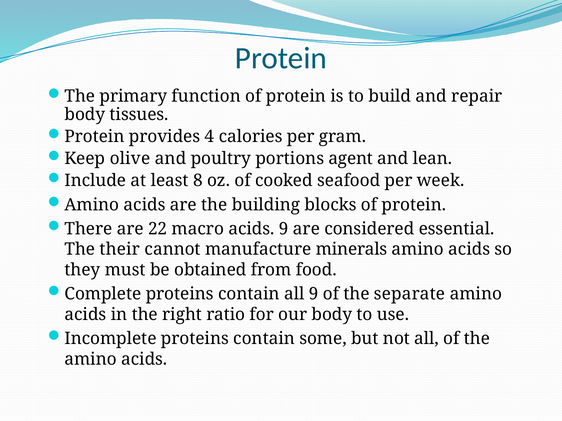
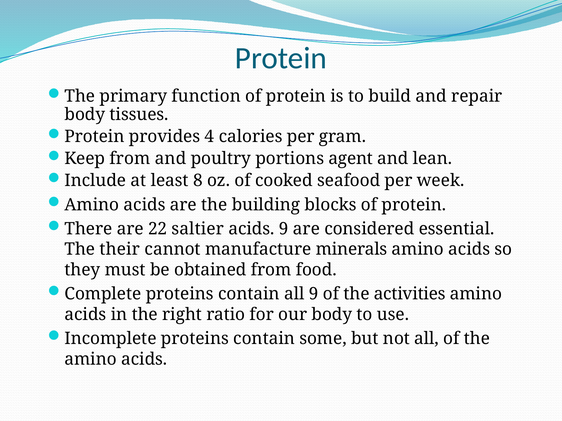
Keep olive: olive -> from
macro: macro -> saltier
separate: separate -> activities
